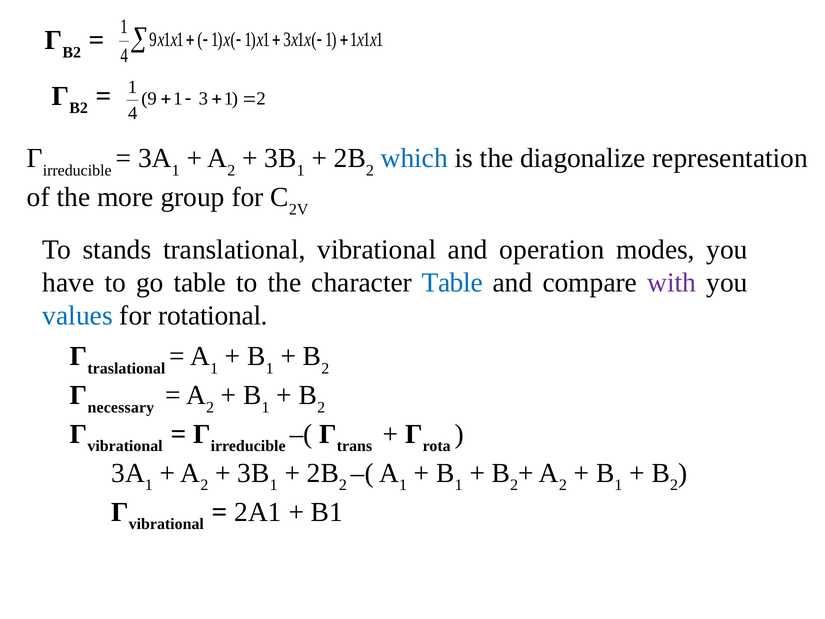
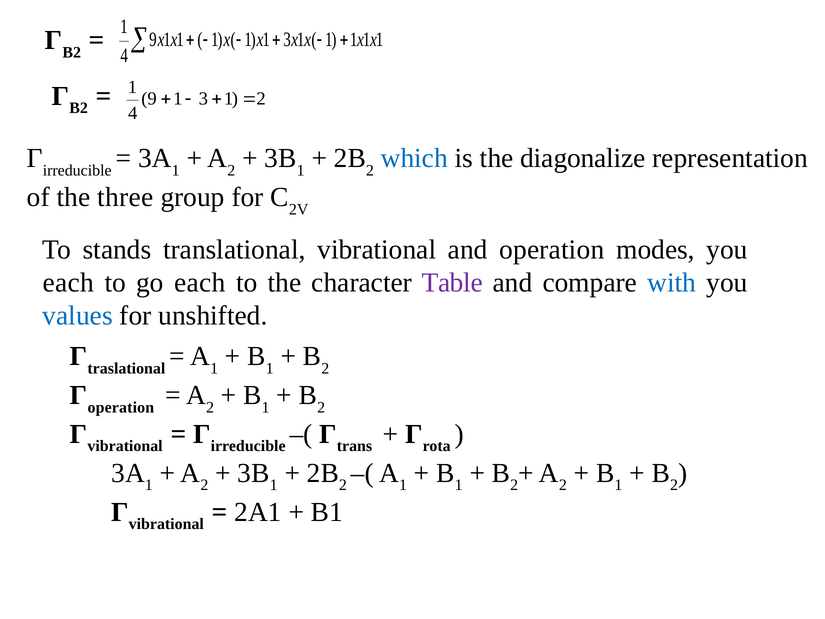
more: more -> three
have at (68, 282): have -> each
go table: table -> each
Table at (452, 282) colour: blue -> purple
with colour: purple -> blue
rotational: rotational -> unshifted
necessary at (121, 407): necessary -> operation
